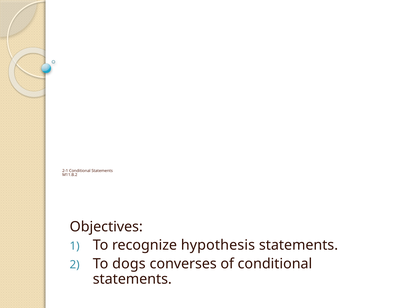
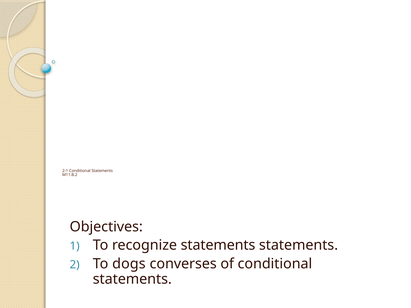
recognize hypothesis: hypothesis -> statements
